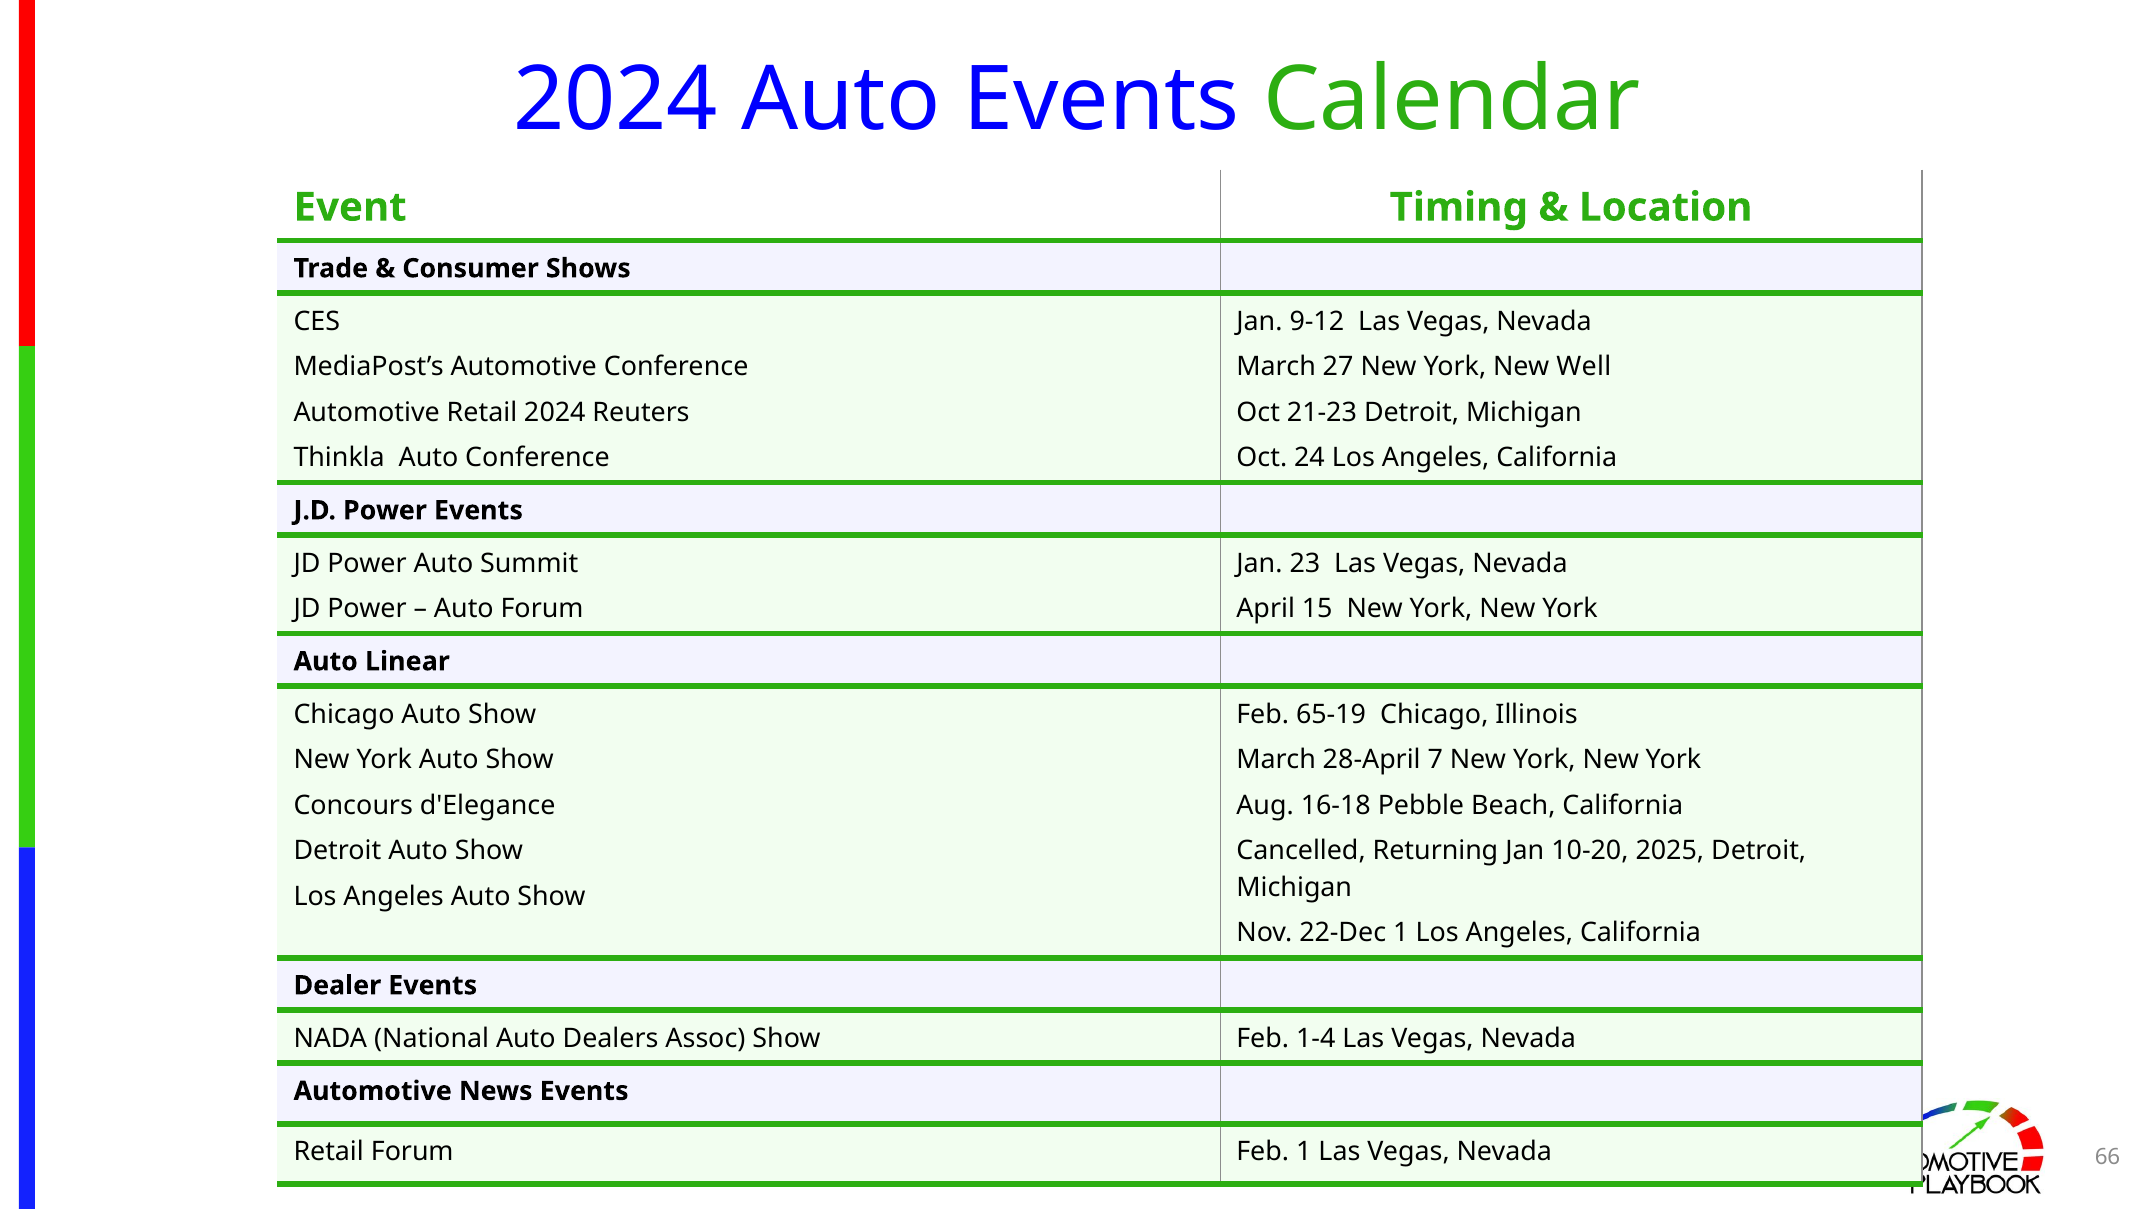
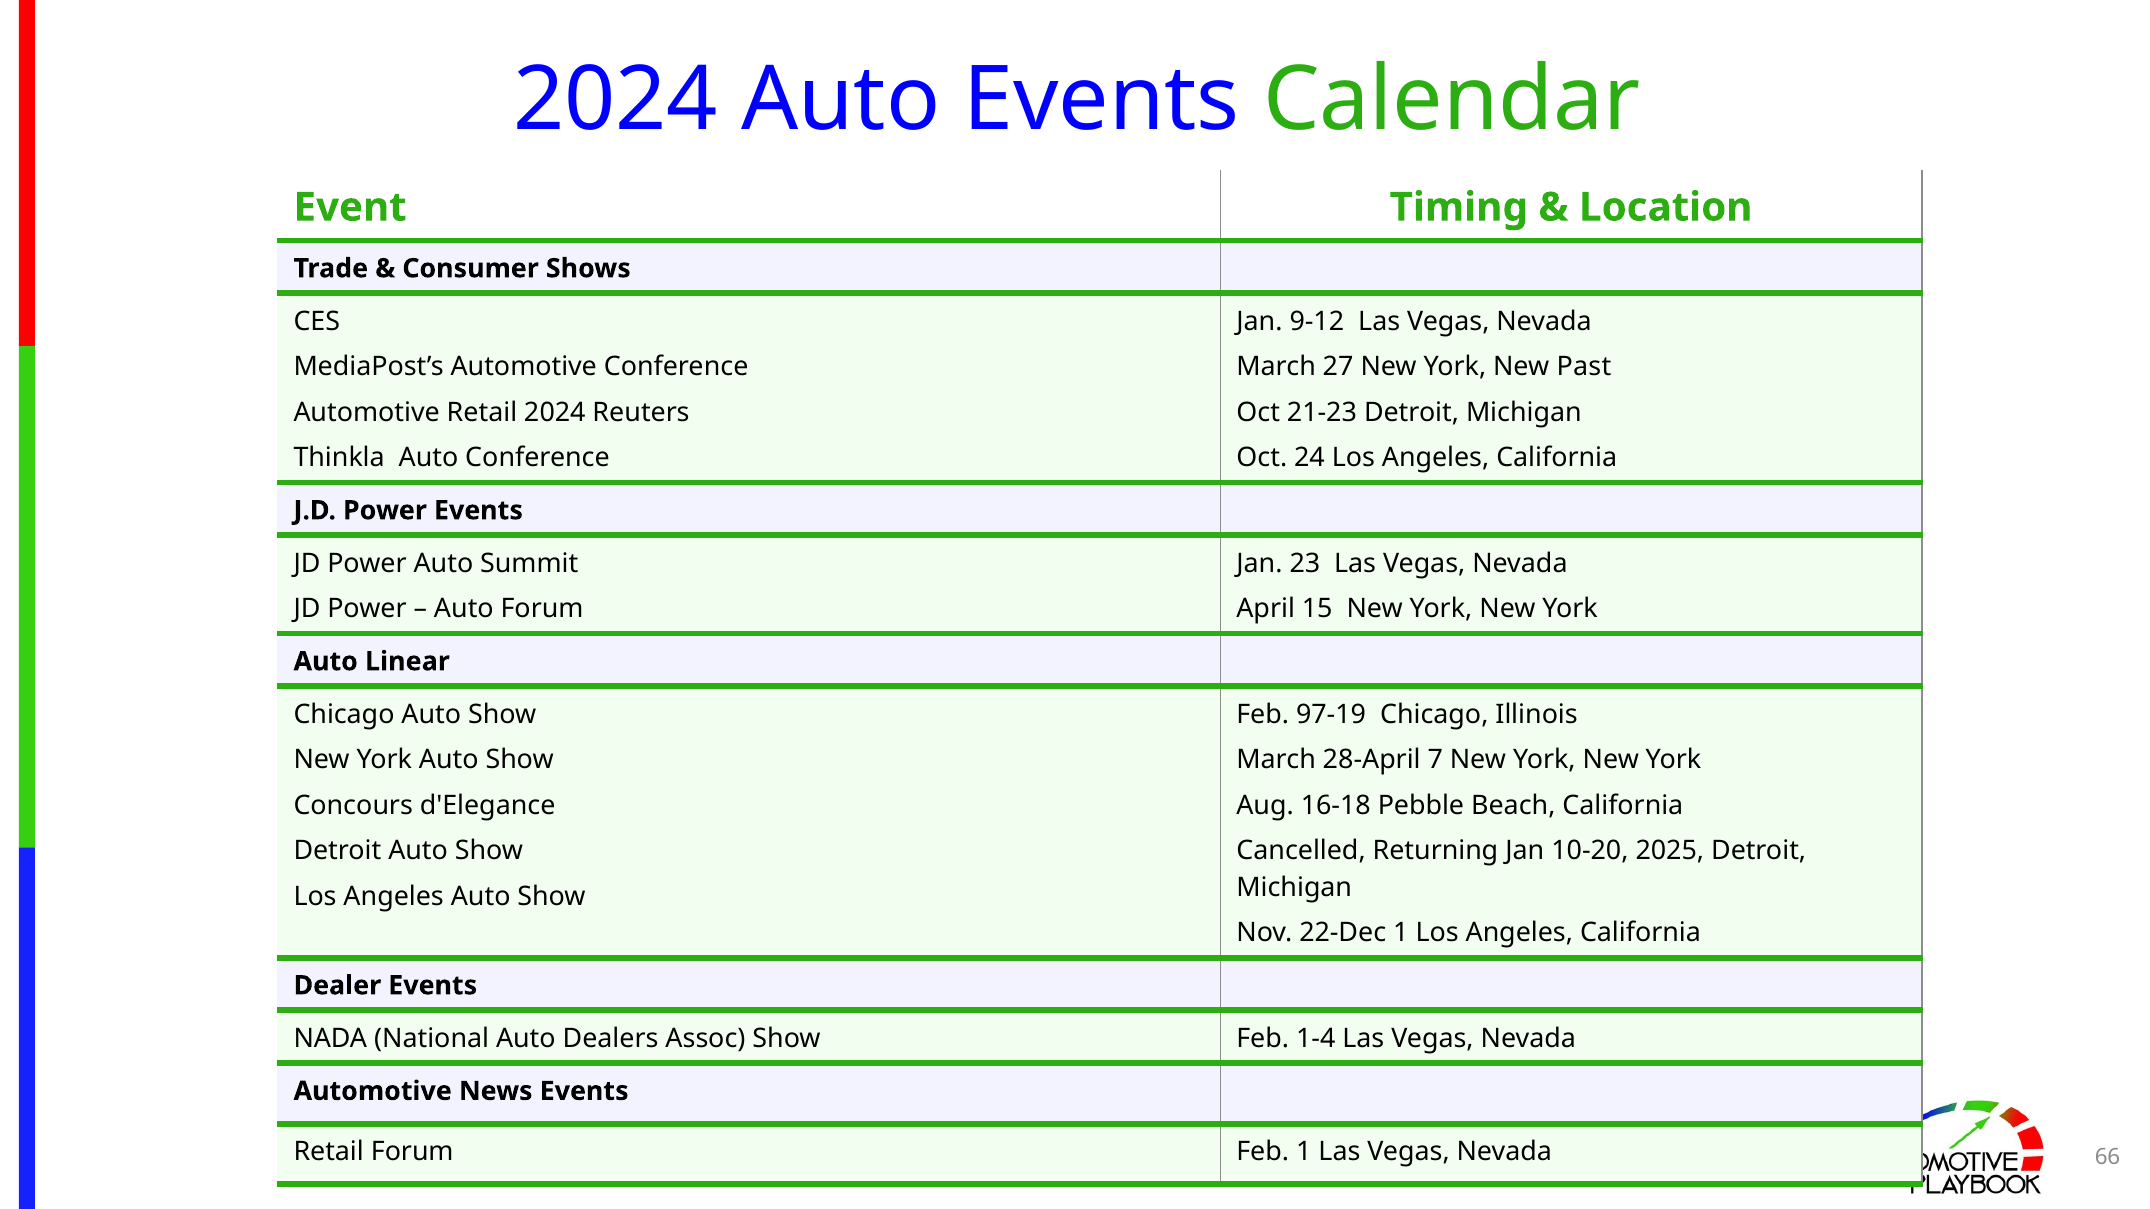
Well: Well -> Past
65-19: 65-19 -> 97-19
